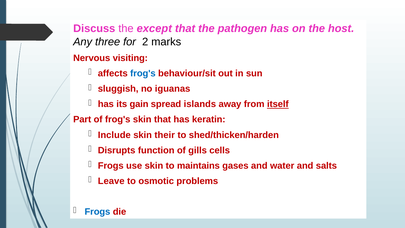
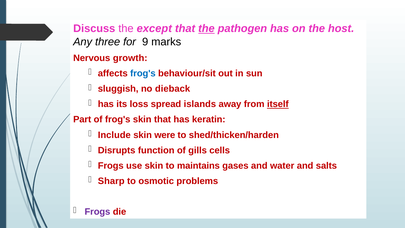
the at (206, 29) underline: none -> present
2: 2 -> 9
visiting: visiting -> growth
iguanas: iguanas -> dieback
gain: gain -> loss
their: their -> were
Leave: Leave -> Sharp
Frogs at (97, 212) colour: blue -> purple
